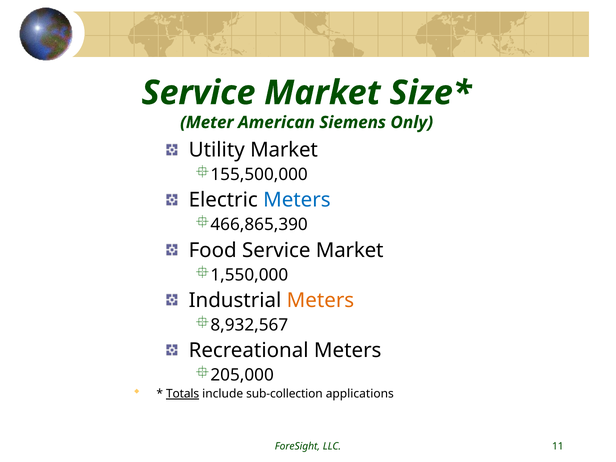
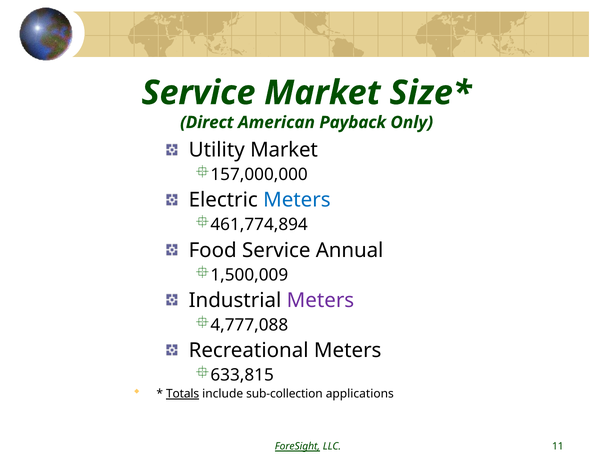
Meter: Meter -> Direct
Siemens: Siemens -> Payback
155,500,000: 155,500,000 -> 157,000,000
466,865,390: 466,865,390 -> 461,774,894
Food Service Market: Market -> Annual
1,550,000: 1,550,000 -> 1,500,009
Meters at (320, 300) colour: orange -> purple
8,932,567: 8,932,567 -> 4,777,088
205,000: 205,000 -> 633,815
ForeSight underline: none -> present
